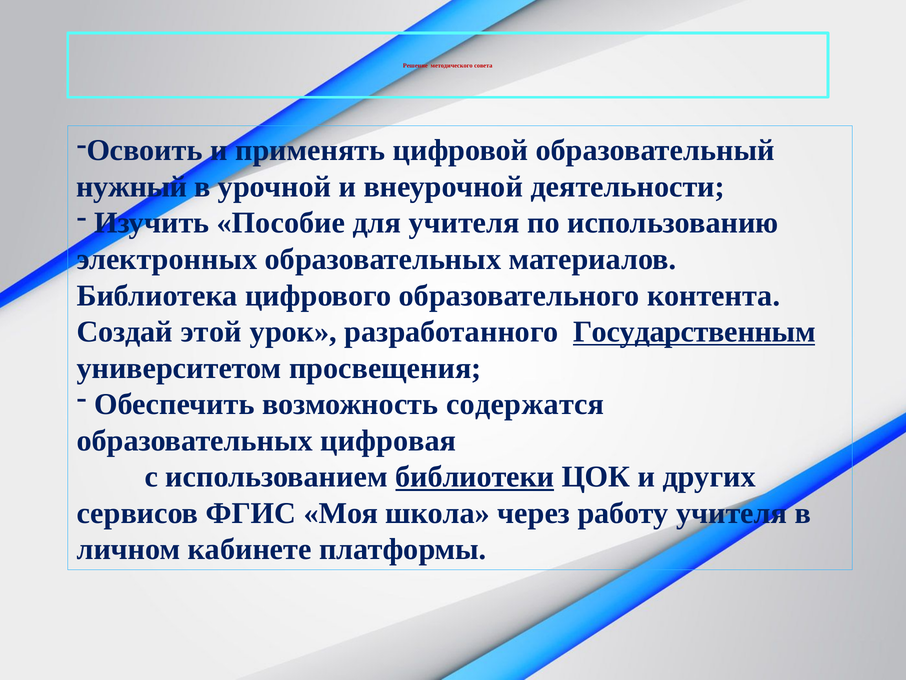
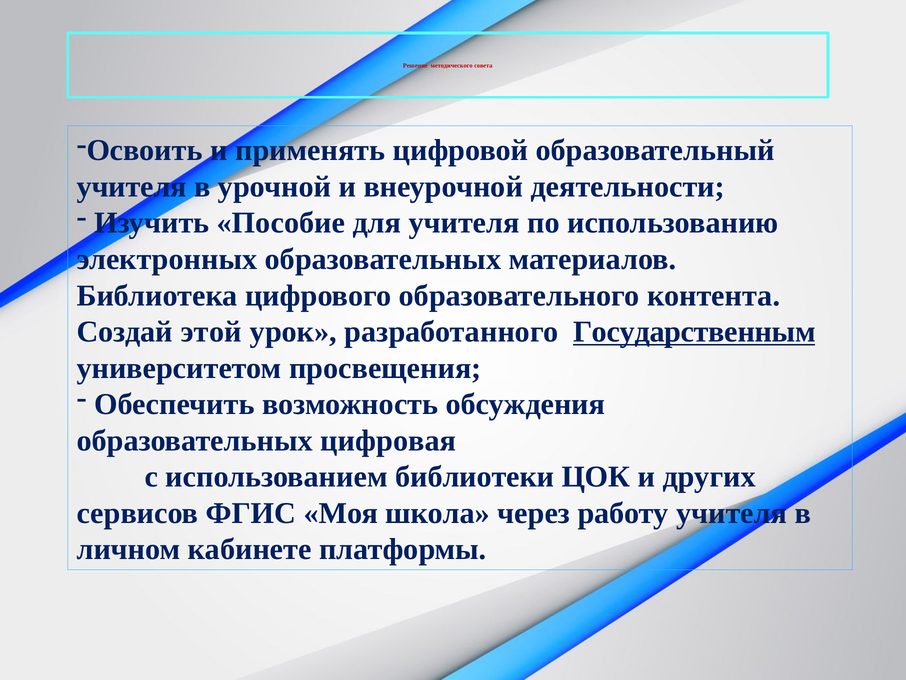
нужный at (132, 187): нужный -> учителя
содержатся: содержатся -> обсуждения
библиотеки underline: present -> none
